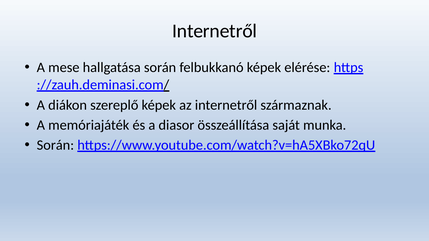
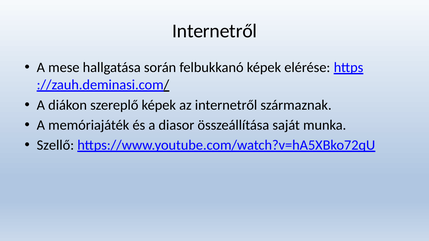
Során at (55, 145): Során -> Szellő
